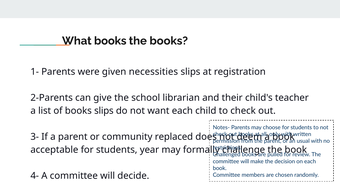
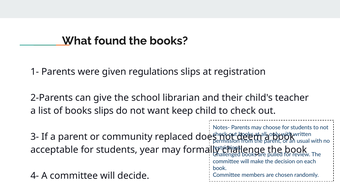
What books: books -> found
necessities: necessities -> regulations
want each: each -> keep
